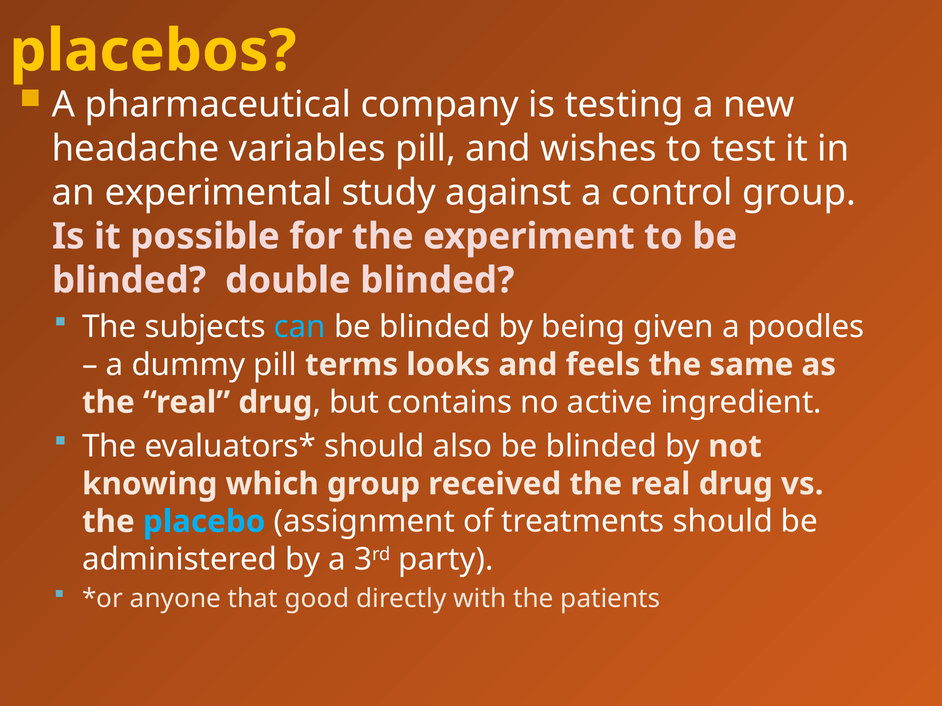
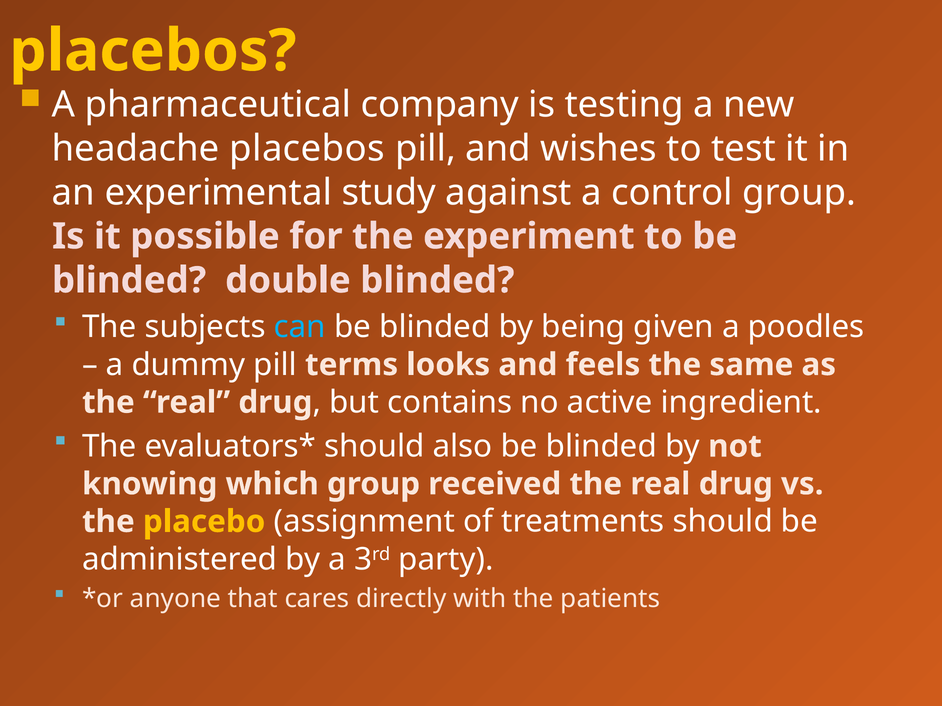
headache variables: variables -> placebos
placebo colour: light blue -> yellow
good: good -> cares
